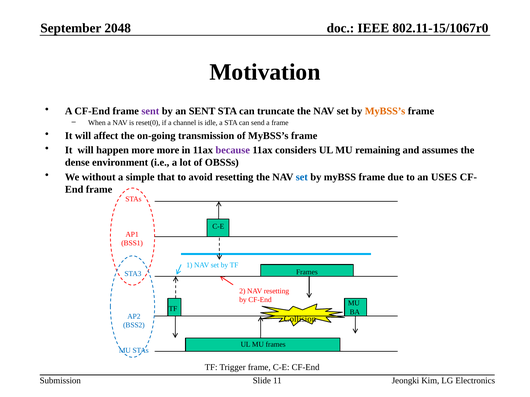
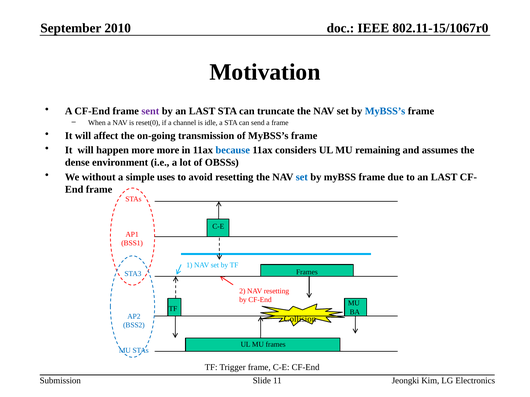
2048: 2048 -> 2010
by an SENT: SENT -> LAST
MyBSS’s at (385, 111) colour: orange -> blue
because colour: purple -> blue
that: that -> uses
to an USES: USES -> LAST
